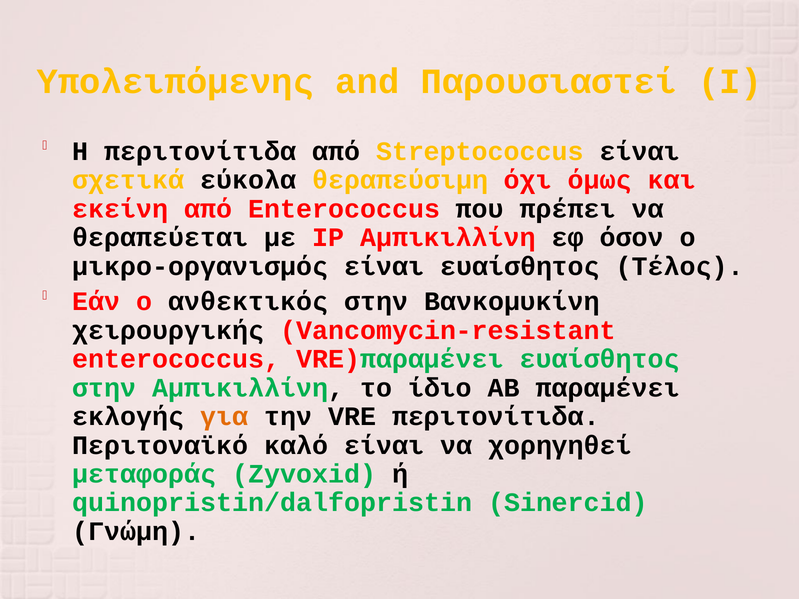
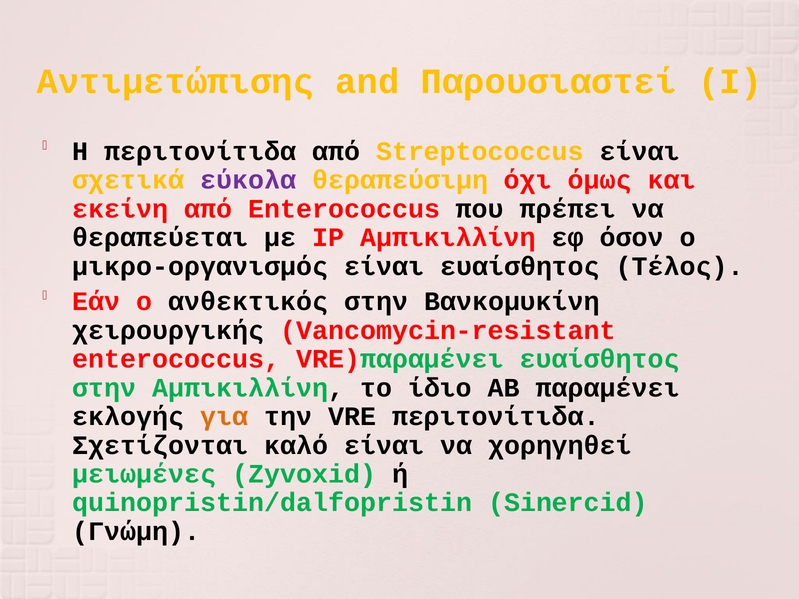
Υπολειπόμενης: Υπολειπόμενης -> Αντιμετώπισης
εύκολα colour: black -> purple
Περιτοναϊκό: Περιτοναϊκό -> Σχετίζονται
μεταφοράς: μεταφοράς -> μειωμένες
